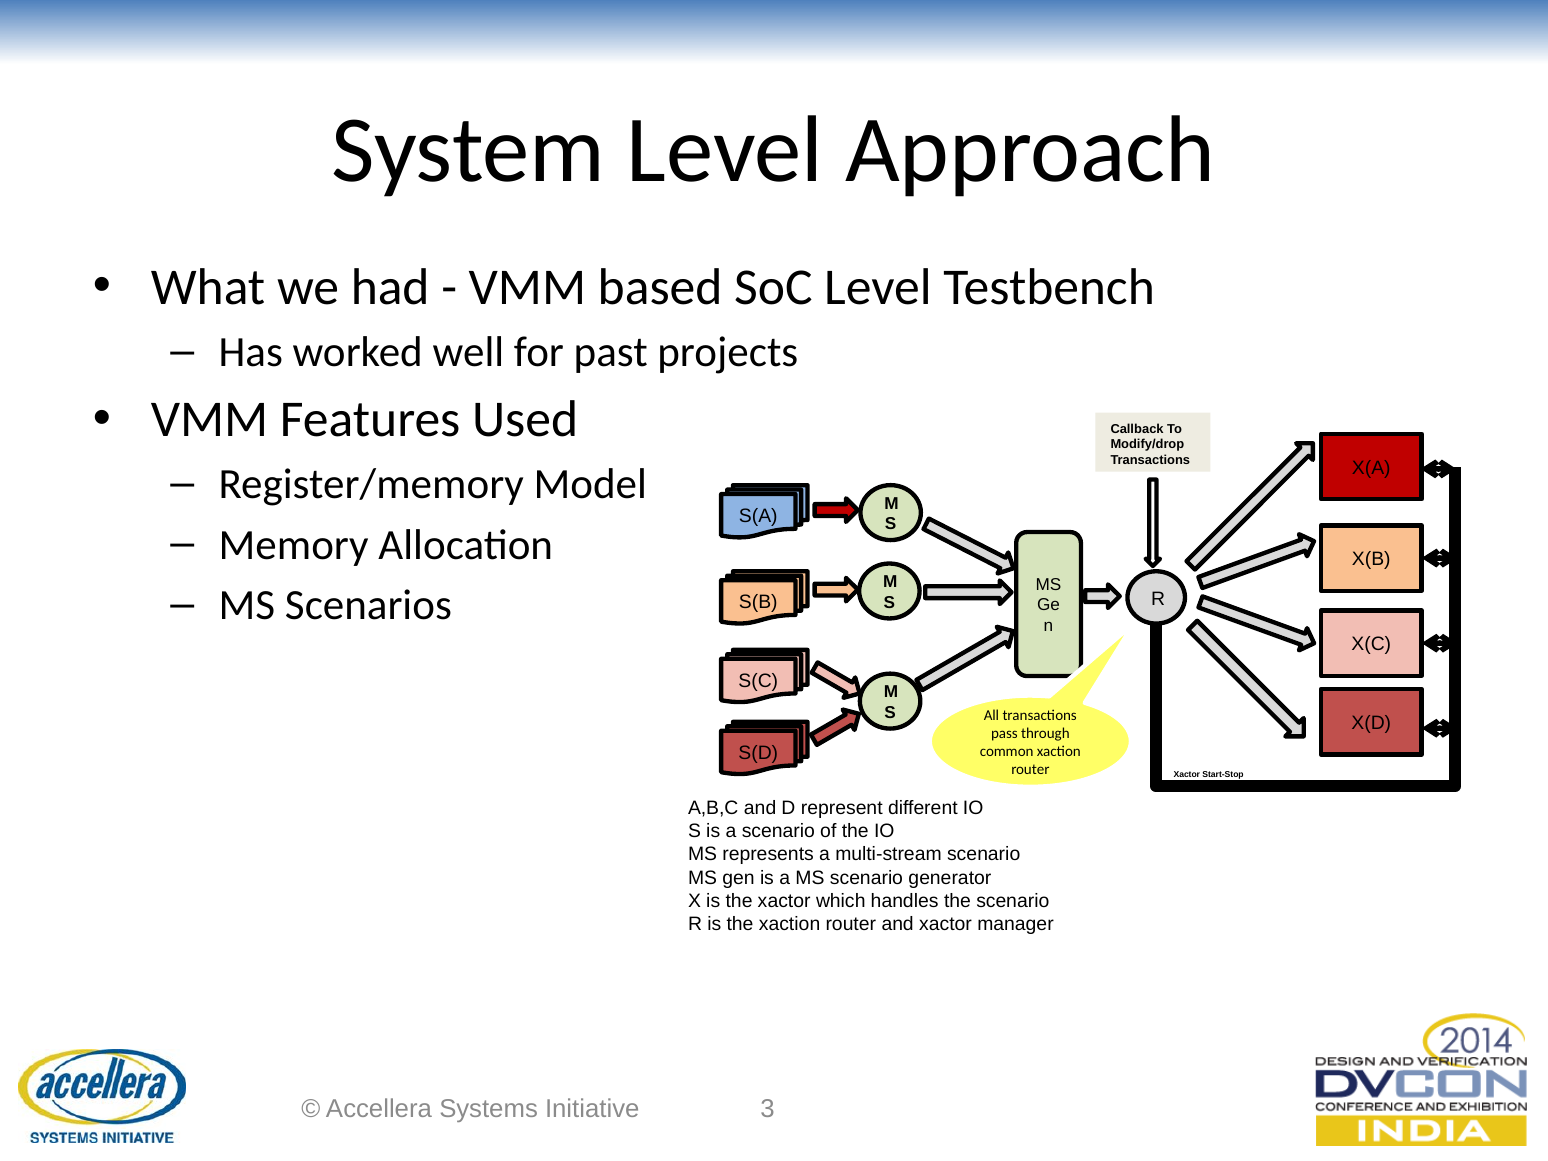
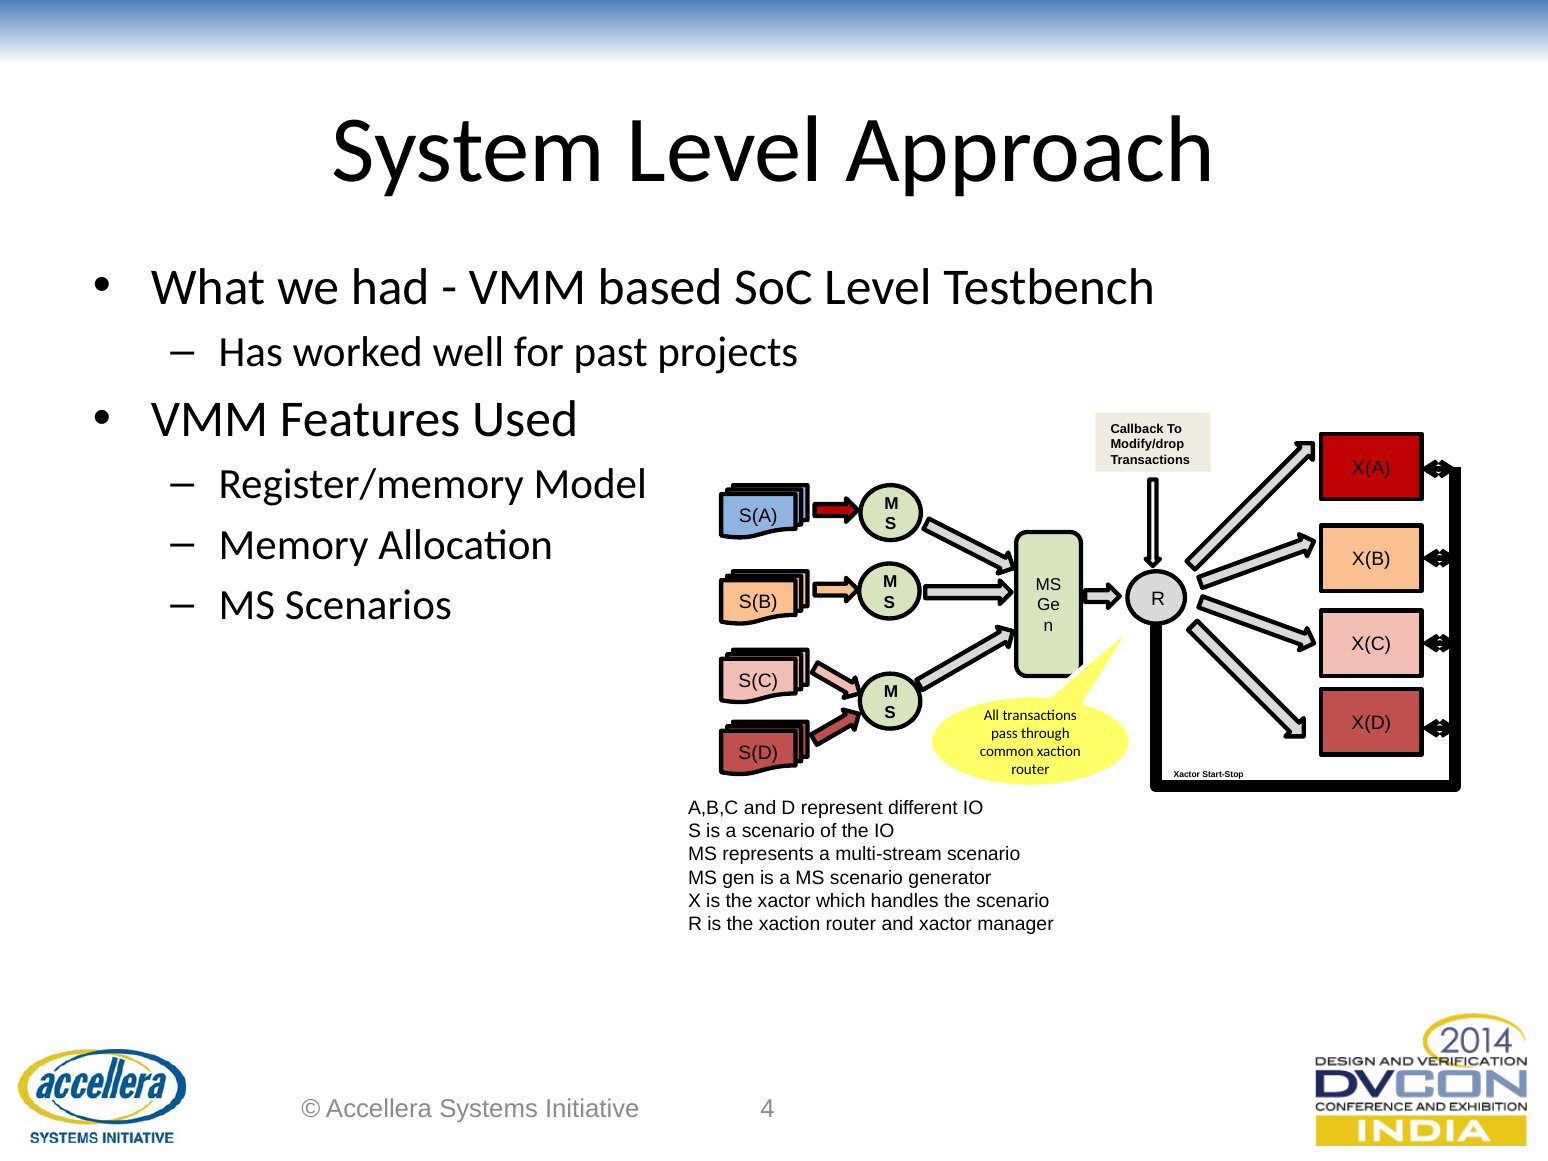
3: 3 -> 4
